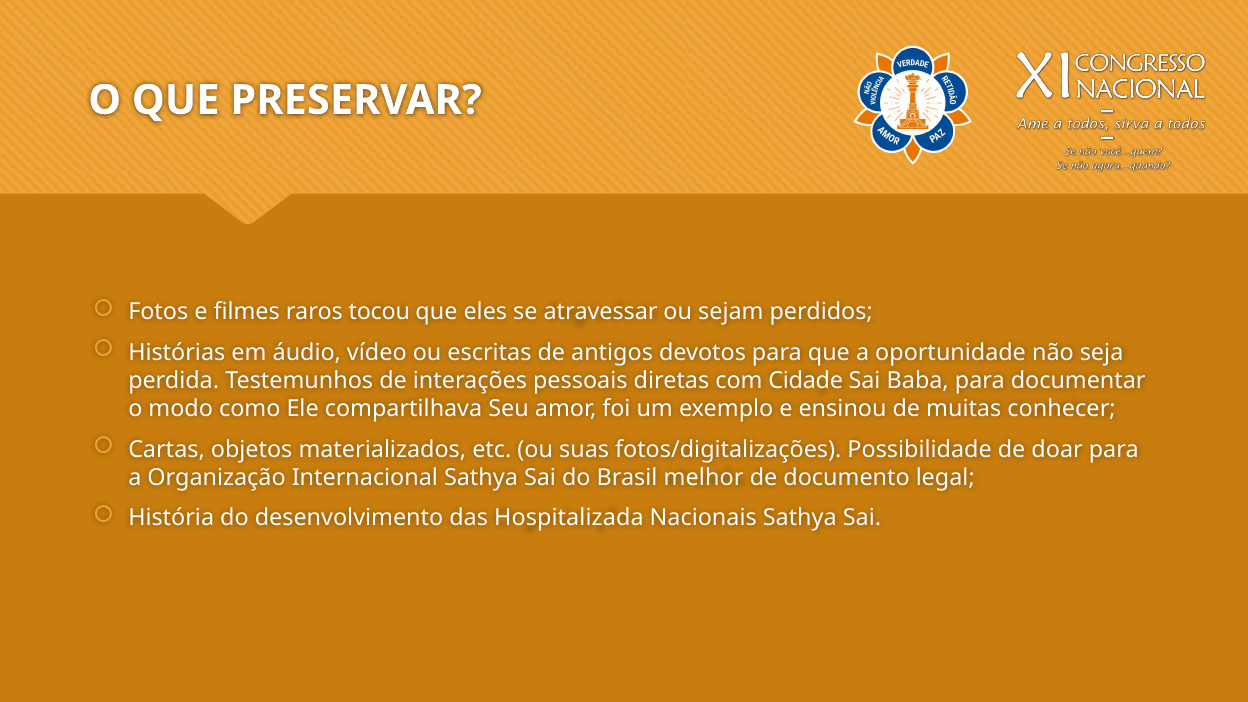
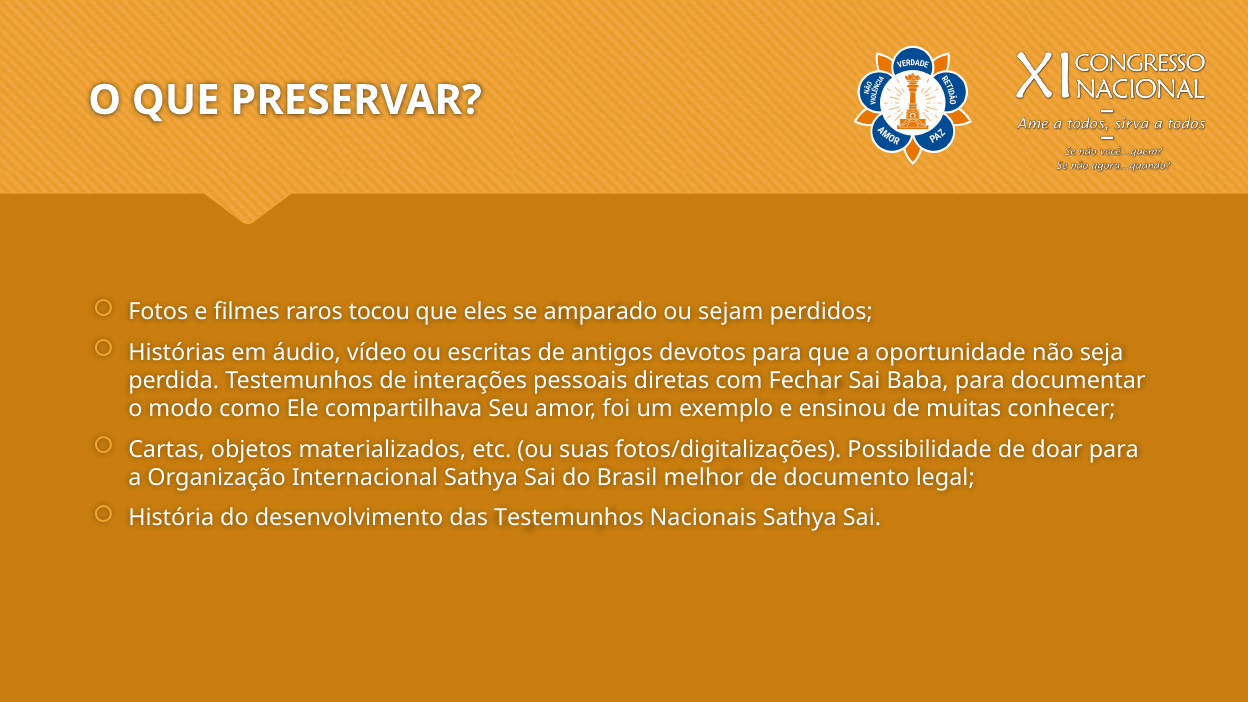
atravessar: atravessar -> amparado
Cidade: Cidade -> Fechar
das Hospitalizada: Hospitalizada -> Testemunhos
